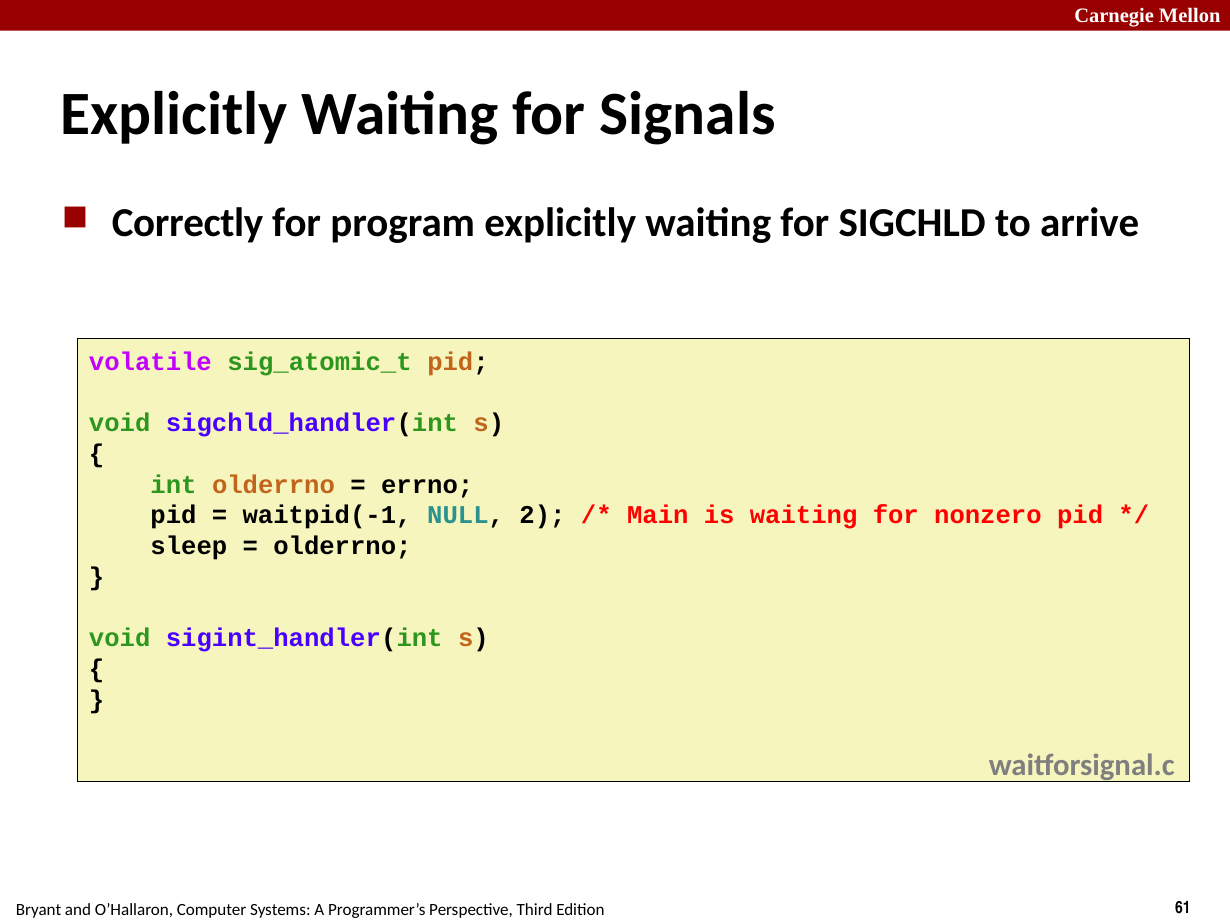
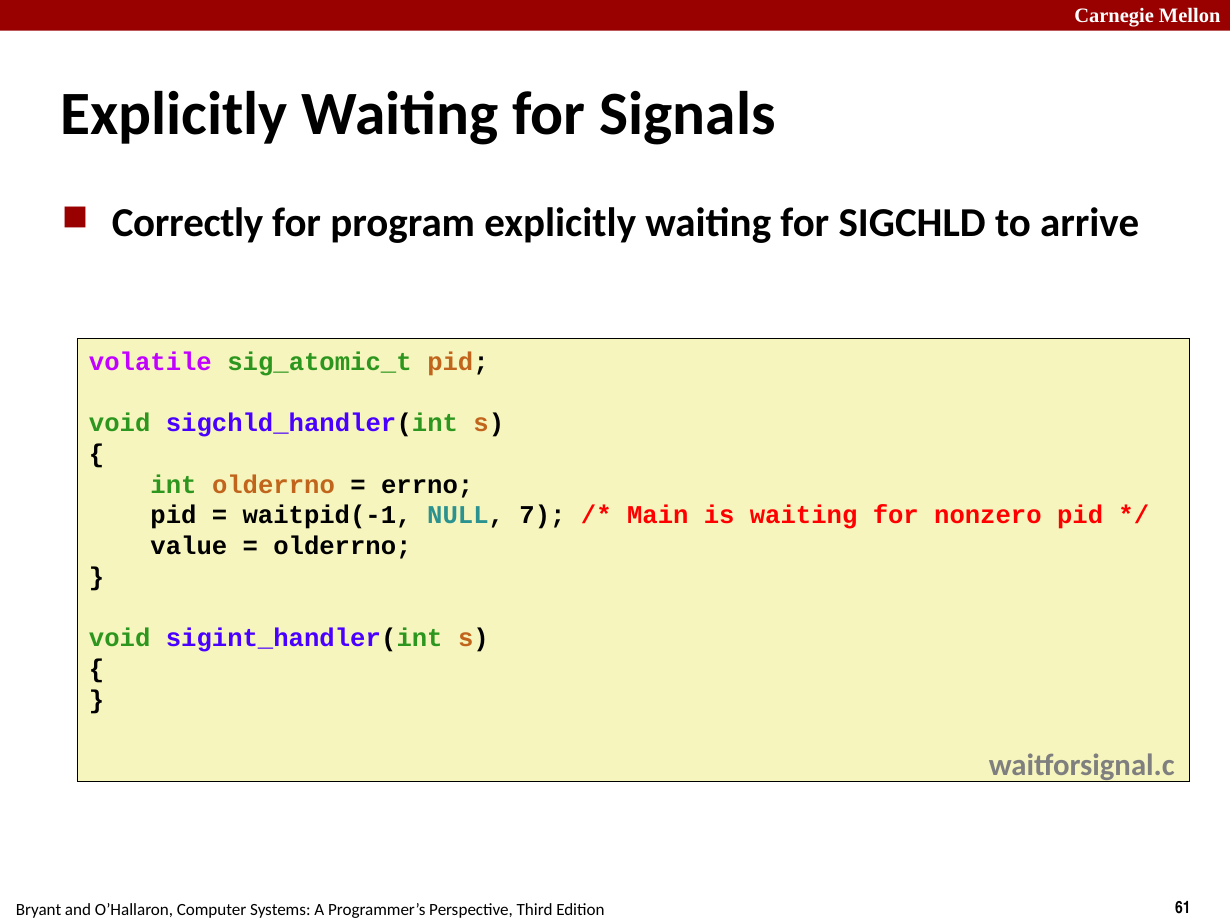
2: 2 -> 7
sleep: sleep -> value
